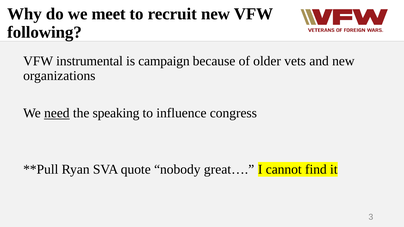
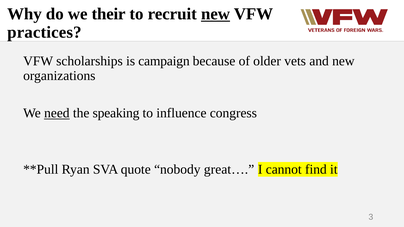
meet: meet -> their
new at (215, 14) underline: none -> present
following: following -> practices
instrumental: instrumental -> scholarships
